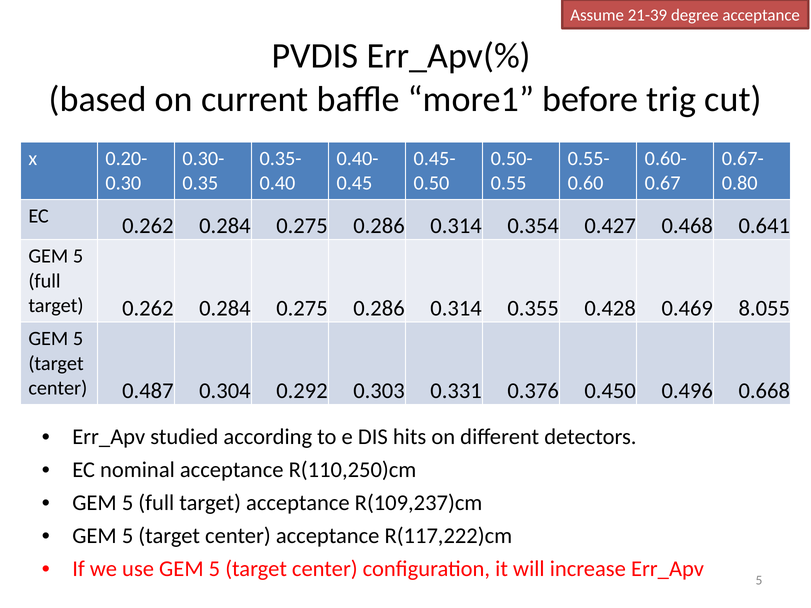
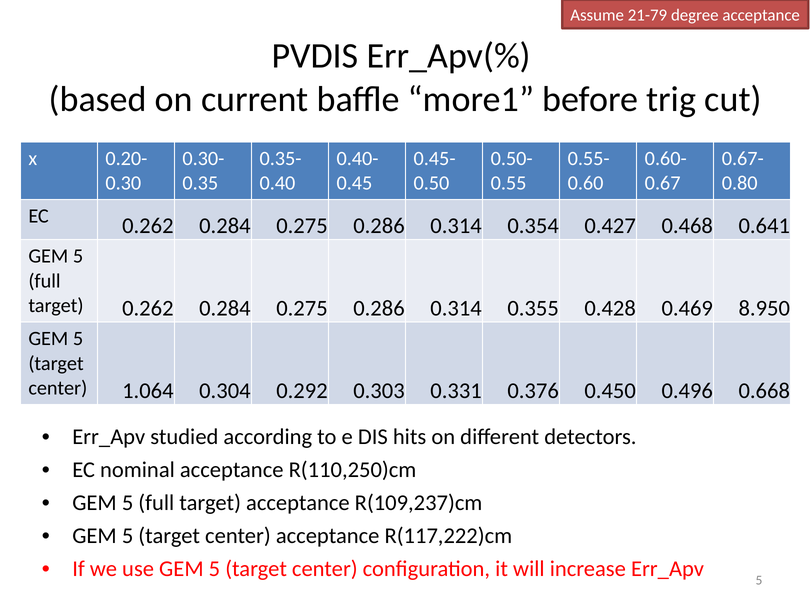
21-39: 21-39 -> 21-79
8.055: 8.055 -> 8.950
0.487: 0.487 -> 1.064
